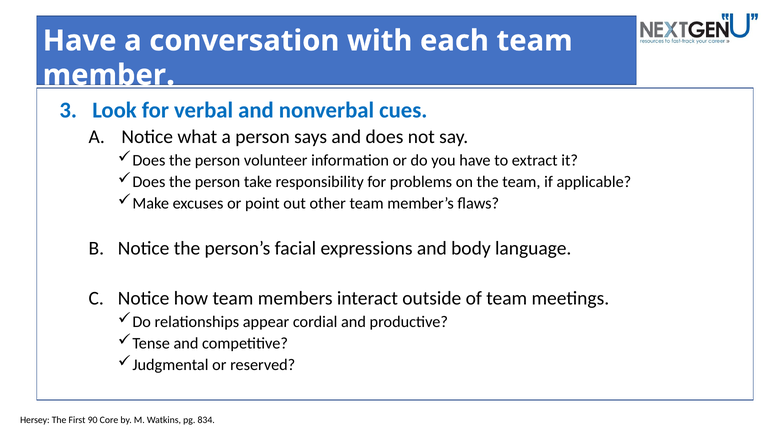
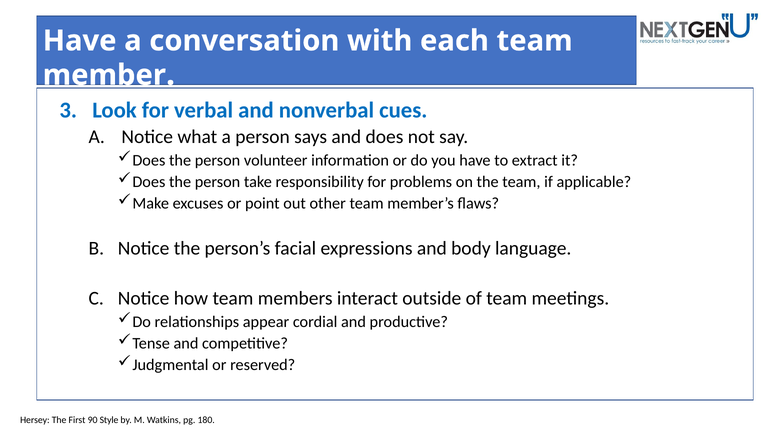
Core: Core -> Style
834: 834 -> 180
